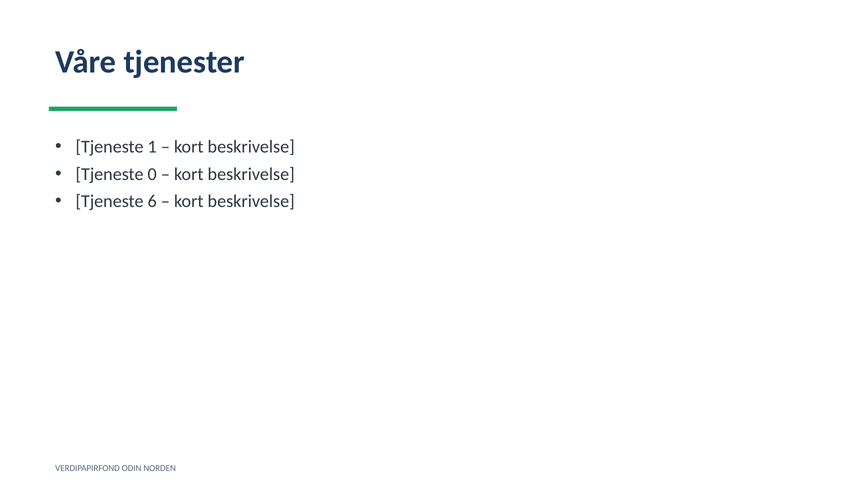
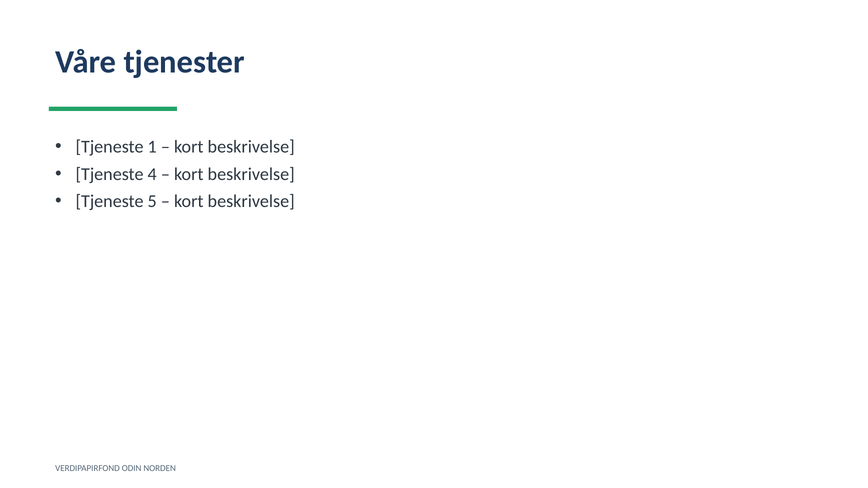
0: 0 -> 4
6: 6 -> 5
